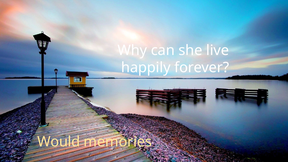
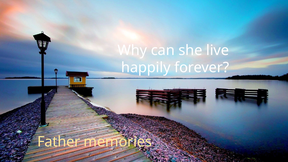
Would: Would -> Father
